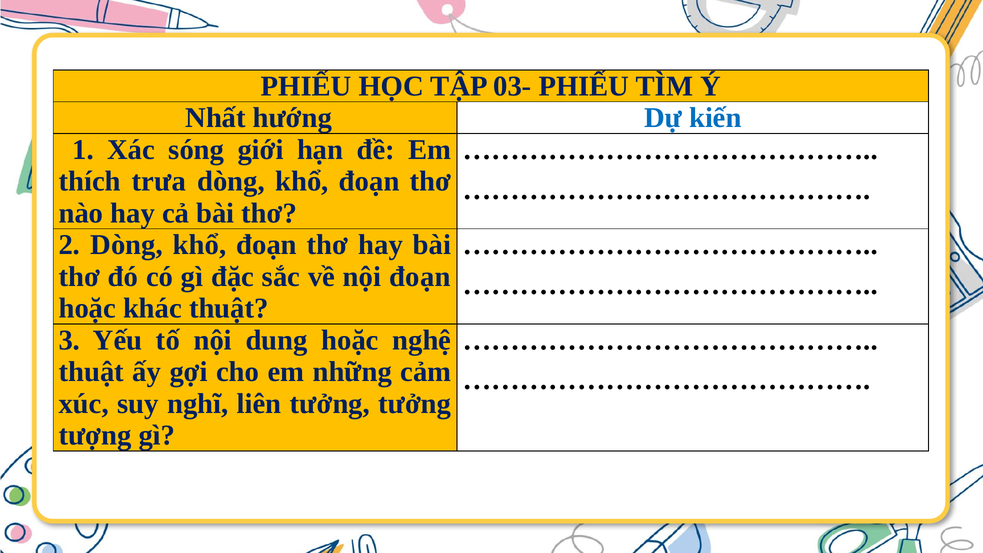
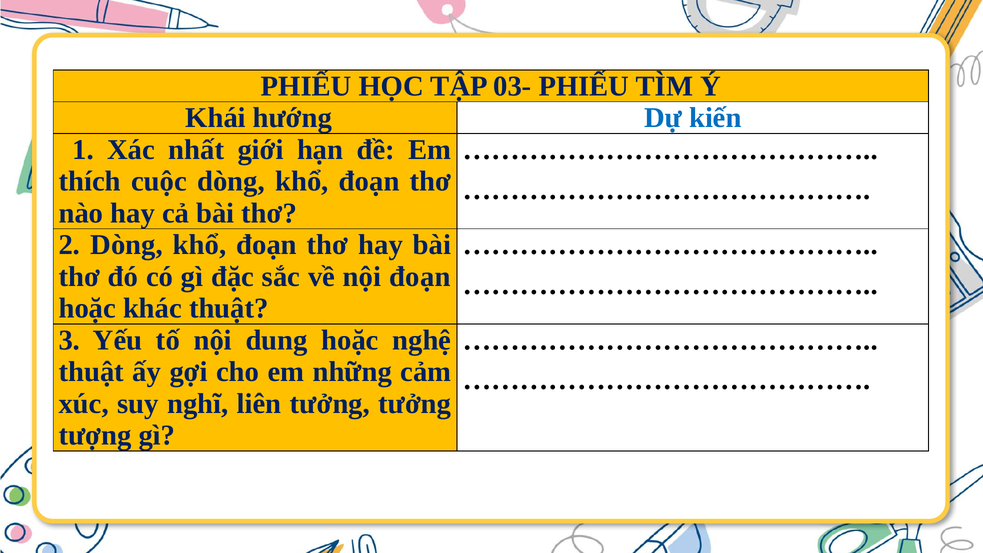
Nhất: Nhất -> Khái
sóng: sóng -> nhất
trưa: trưa -> cuộc
